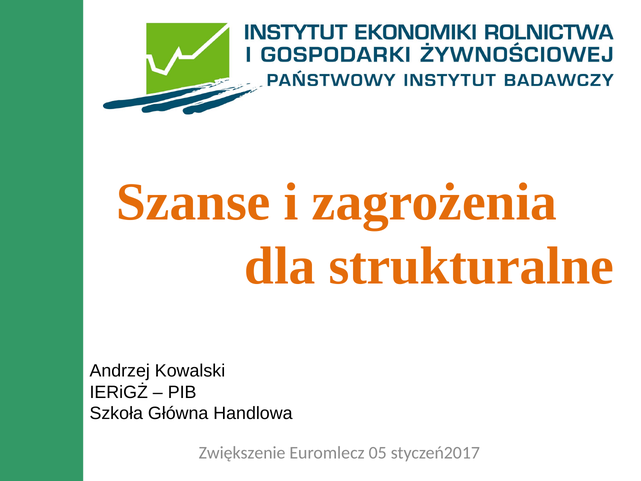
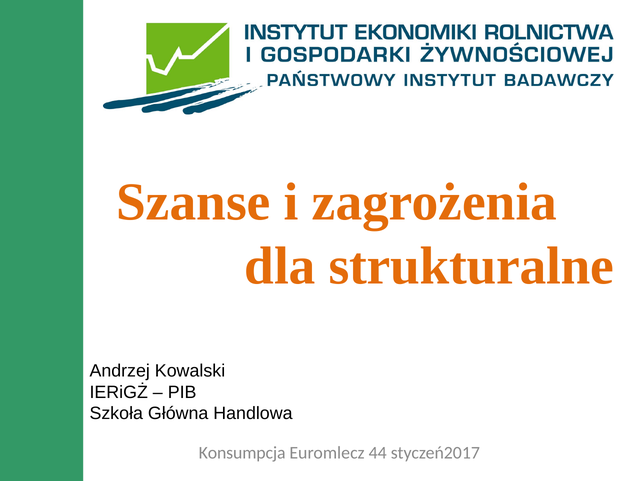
Zwiększenie: Zwiększenie -> Konsumpcja
05: 05 -> 44
